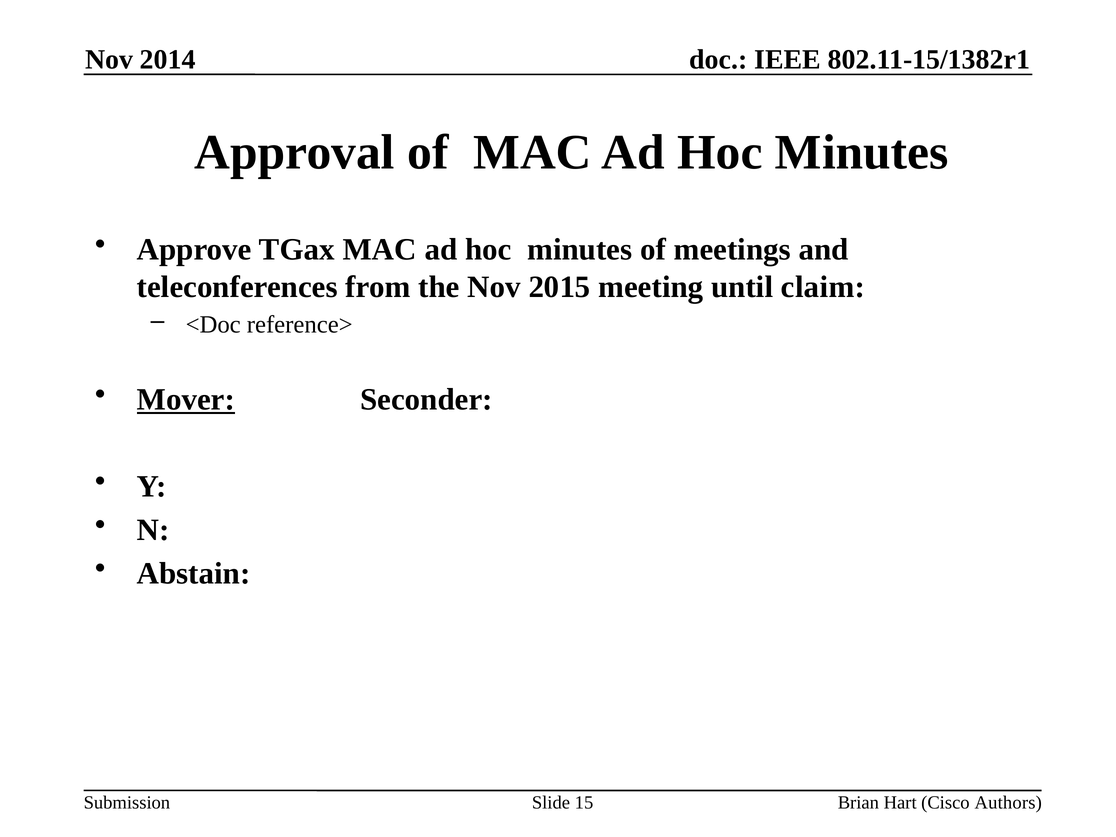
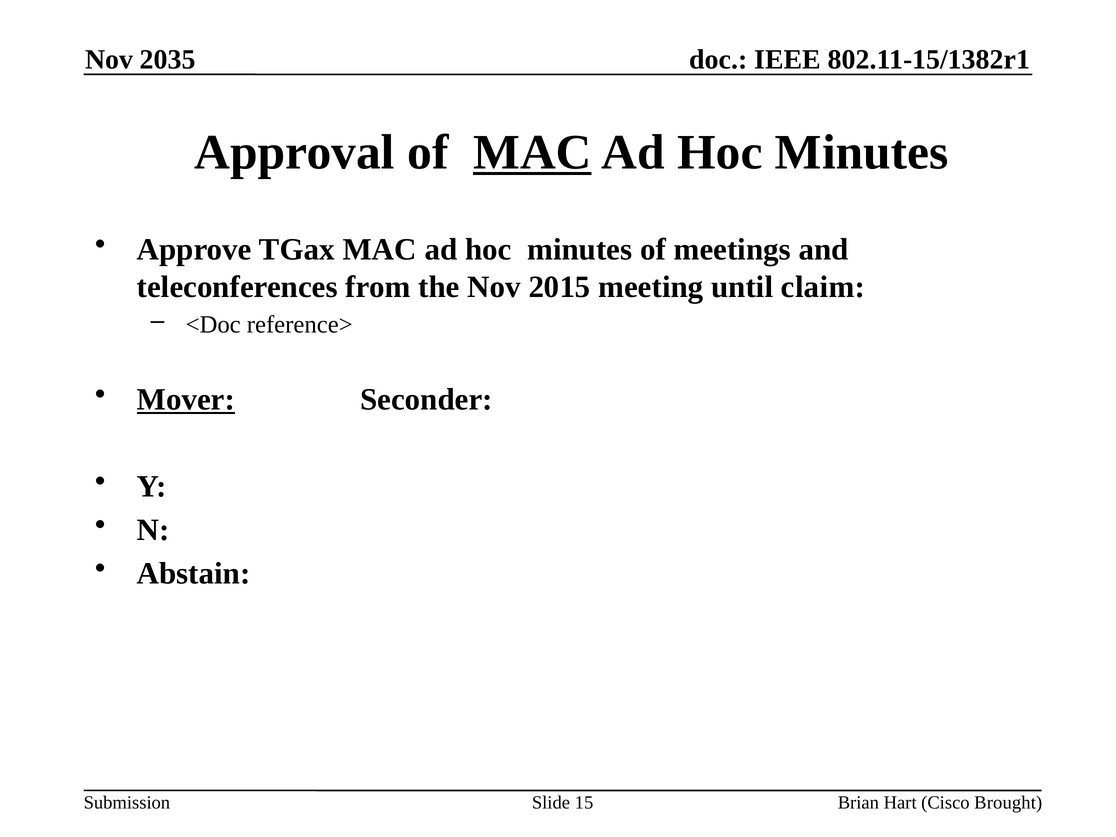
2014: 2014 -> 2035
MAC at (532, 152) underline: none -> present
Authors: Authors -> Brought
